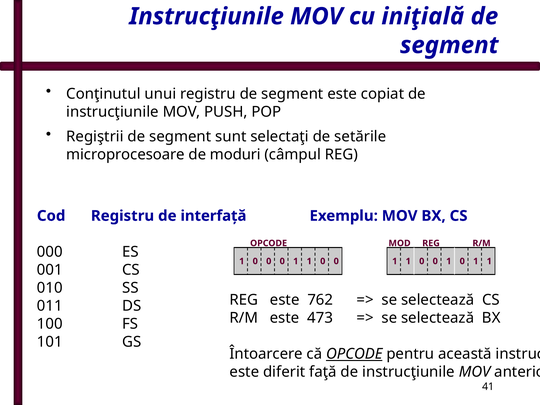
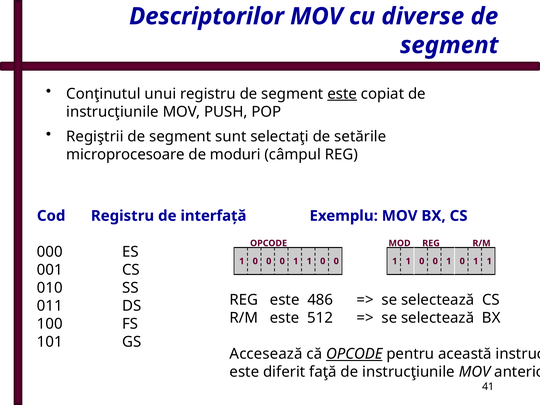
Instrucţiunile at (206, 16): Instrucţiunile -> Descriptorilor
iniţială: iniţială -> diverse
este at (342, 94) underline: none -> present
762: 762 -> 486
473: 473 -> 512
Întoarcere: Întoarcere -> Accesează
